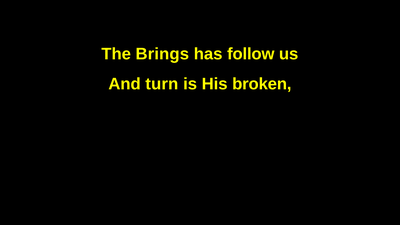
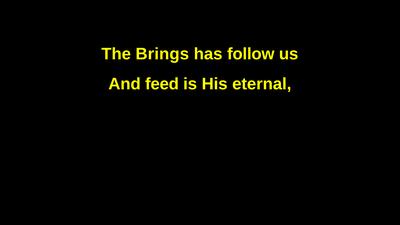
turn: turn -> feed
broken: broken -> eternal
